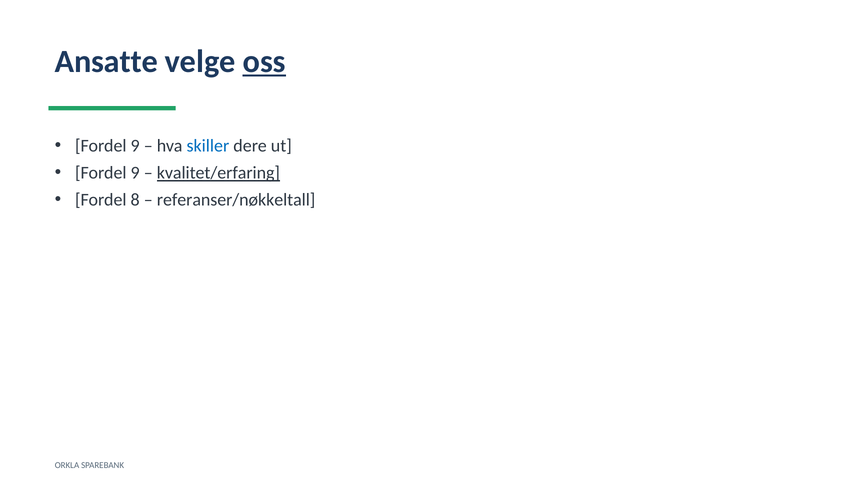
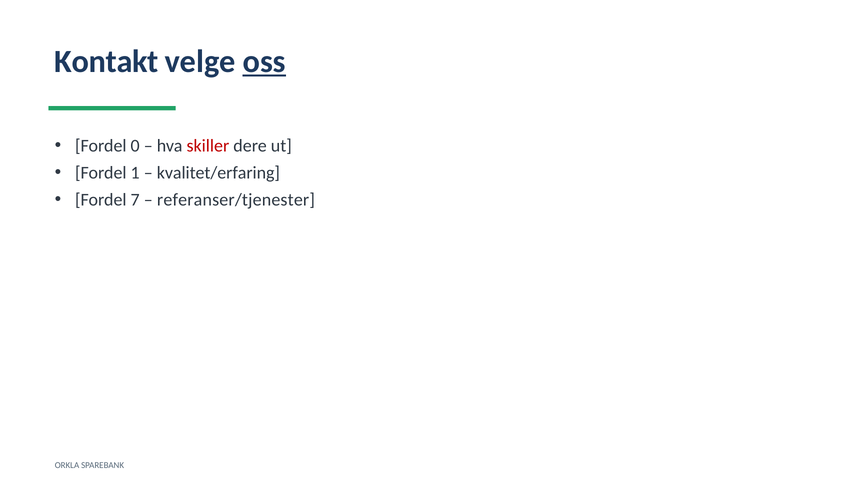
Ansatte: Ansatte -> Kontakt
9 at (135, 146): 9 -> 0
skiller colour: blue -> red
9 at (135, 173): 9 -> 1
kvalitet/erfaring underline: present -> none
8: 8 -> 7
referanser/nøkkeltall: referanser/nøkkeltall -> referanser/tjenester
